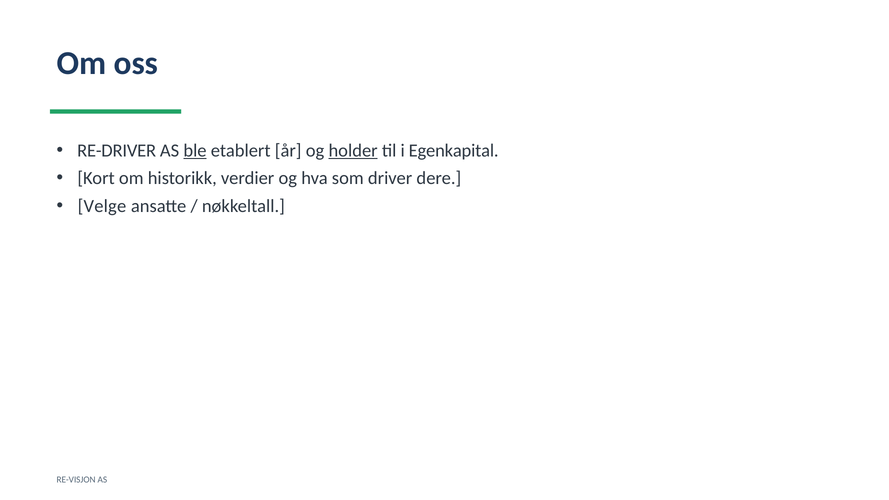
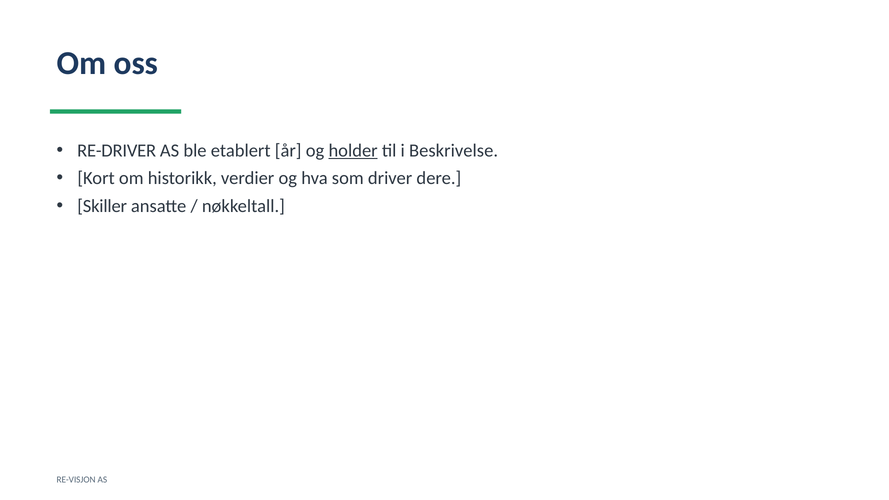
ble underline: present -> none
Egenkapital: Egenkapital -> Beskrivelse
Velge: Velge -> Skiller
